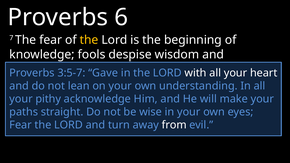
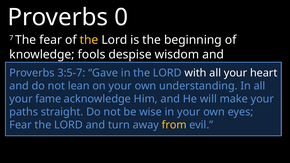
6: 6 -> 0
pithy: pithy -> fame
from colour: white -> yellow
